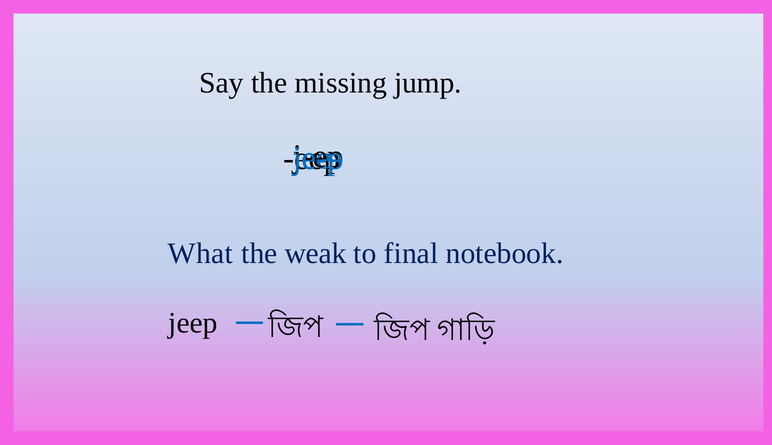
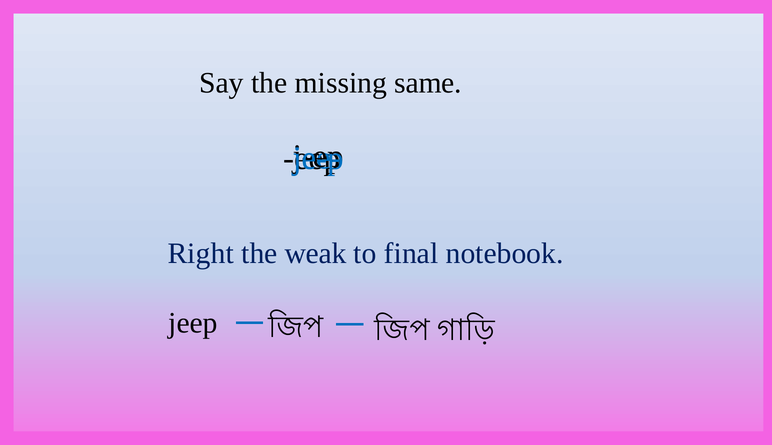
jump: jump -> same
What: What -> Right
